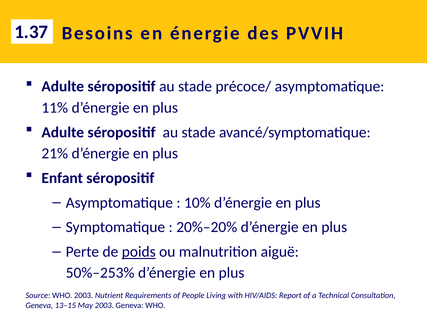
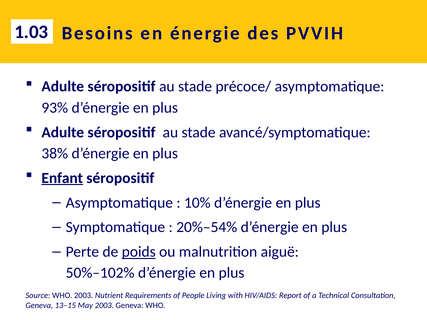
1.37: 1.37 -> 1.03
11%: 11% -> 93%
21%: 21% -> 38%
Enfant underline: none -> present
20%–20%: 20%–20% -> 20%–54%
50%–253%: 50%–253% -> 50%–102%
